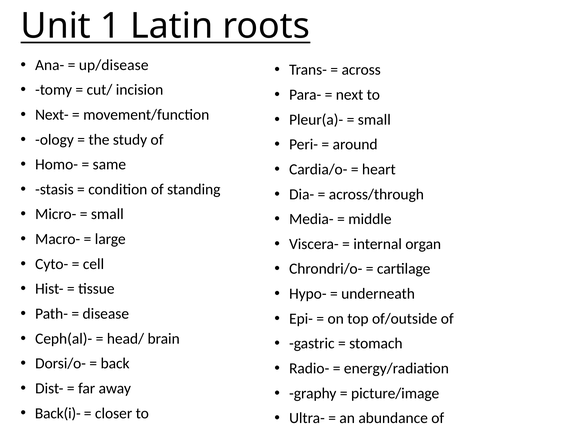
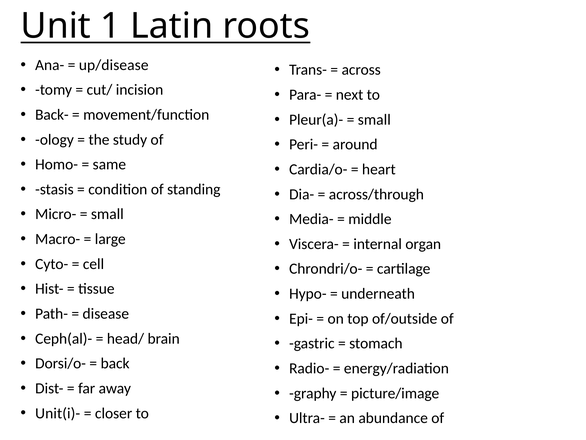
Next-: Next- -> Back-
Back(i)-: Back(i)- -> Unit(i)-
